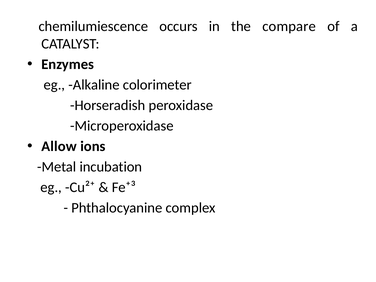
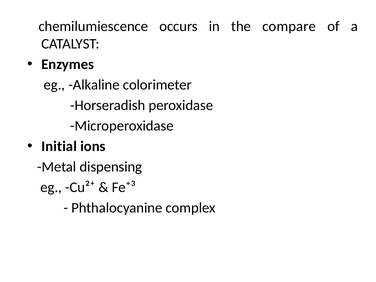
Allow: Allow -> Initial
incubation: incubation -> dispensing
